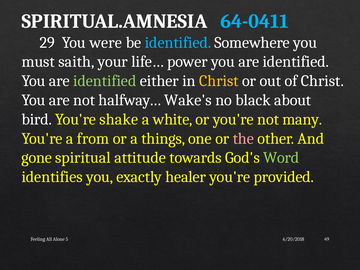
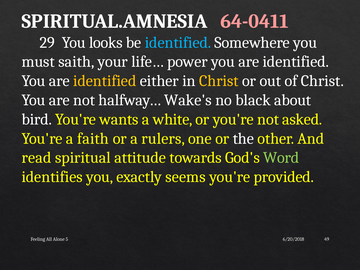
64-0411 colour: light blue -> pink
were: were -> looks
identified at (105, 81) colour: light green -> yellow
shake: shake -> wants
many: many -> asked
from: from -> faith
things: things -> rulers
the colour: pink -> white
gone: gone -> read
healer: healer -> seems
